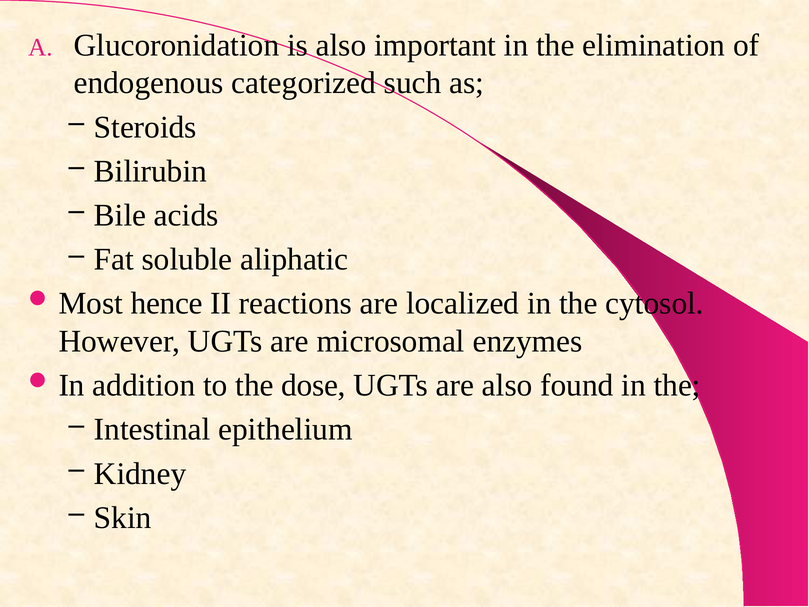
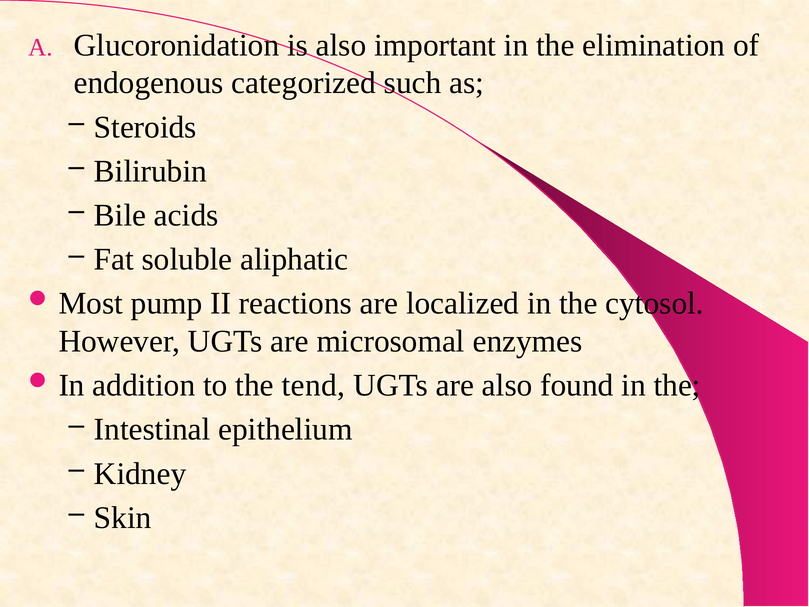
hence: hence -> pump
dose: dose -> tend
